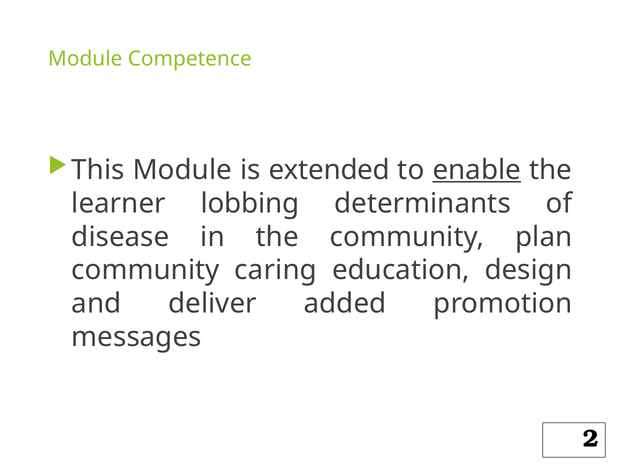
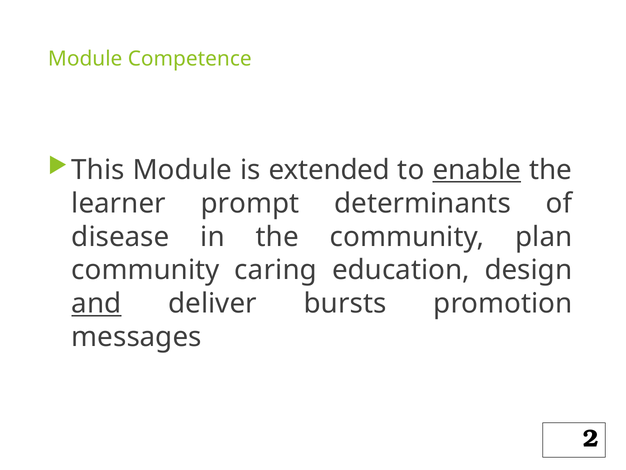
lobbing: lobbing -> prompt
and underline: none -> present
added: added -> bursts
